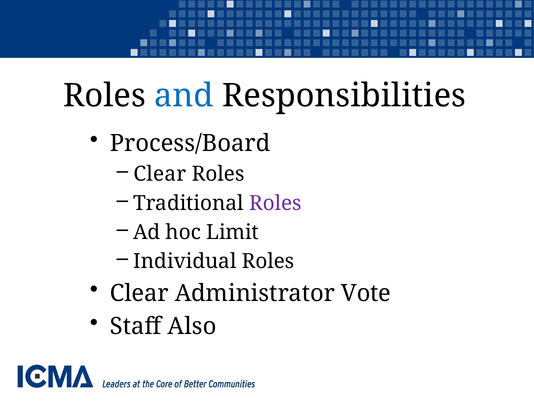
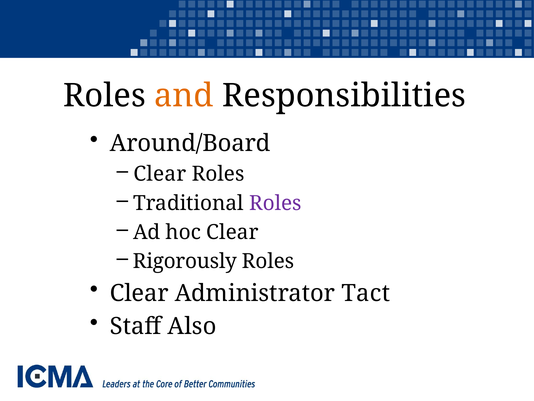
and colour: blue -> orange
Process/Board: Process/Board -> Around/Board
hoc Limit: Limit -> Clear
Individual: Individual -> Rigorously
Vote: Vote -> Tact
